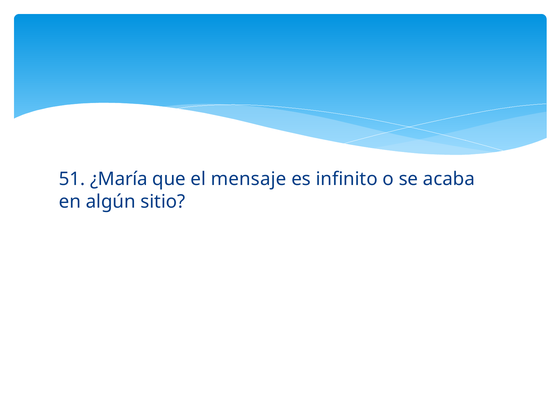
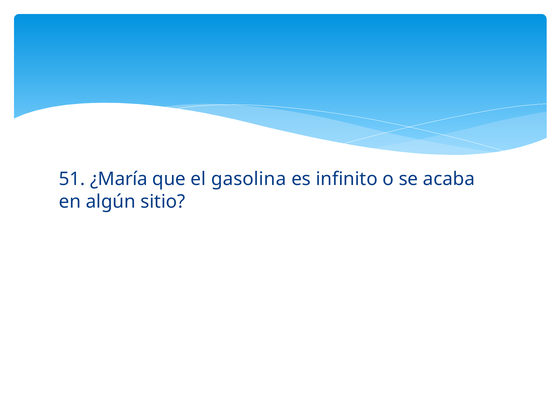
mensaje: mensaje -> gasolina
